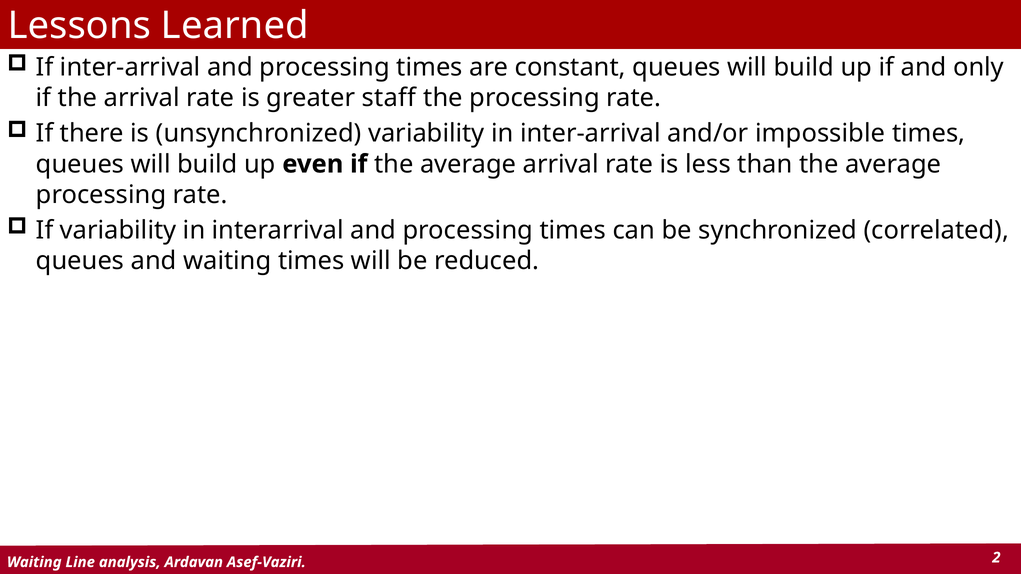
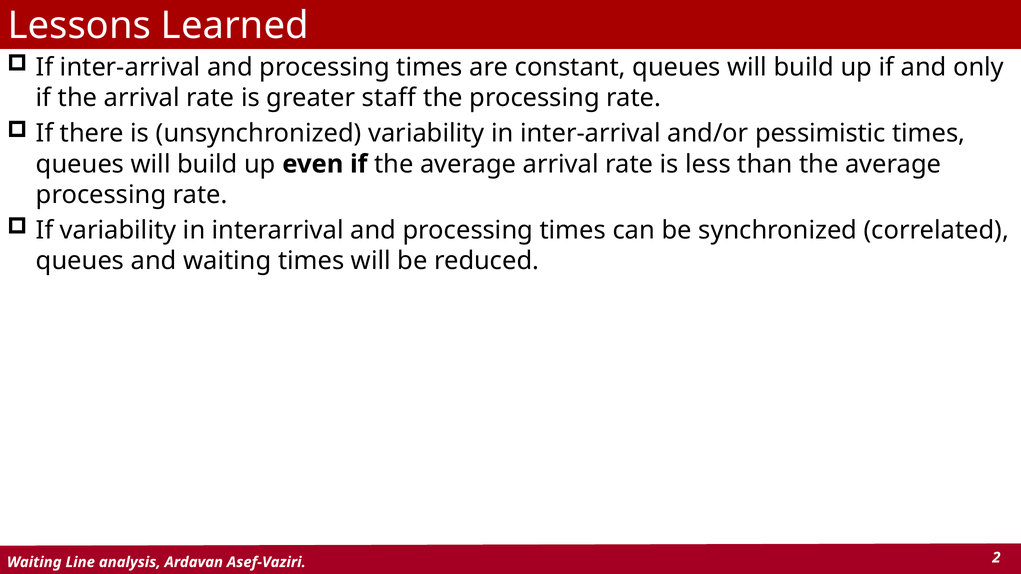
impossible: impossible -> pessimistic
